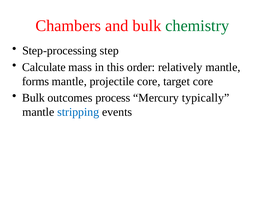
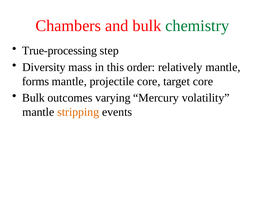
Step-processing: Step-processing -> True-processing
Calculate: Calculate -> Diversity
process: process -> varying
typically: typically -> volatility
stripping colour: blue -> orange
